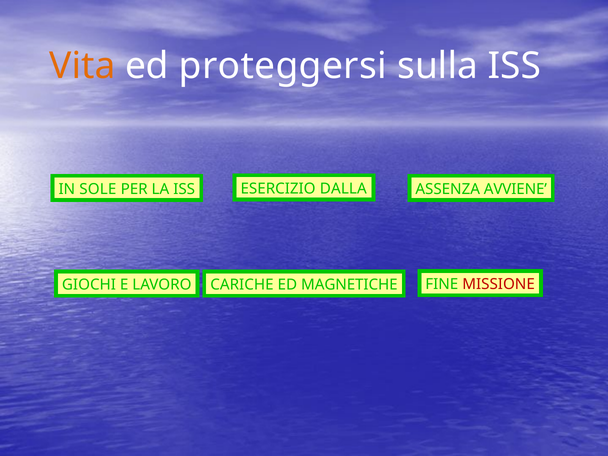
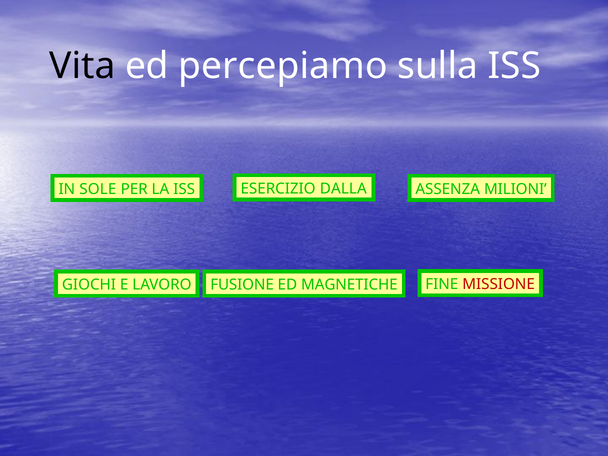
Vita colour: orange -> black
proteggersi: proteggersi -> percepiamo
AVVIENE: AVVIENE -> MILIONI
CARICHE: CARICHE -> FUSIONE
